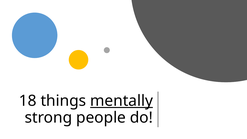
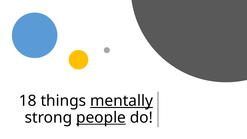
people underline: none -> present
